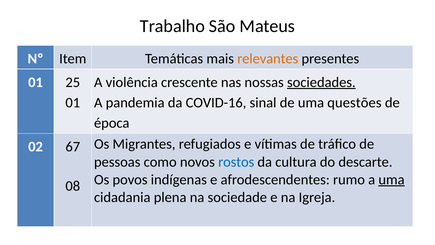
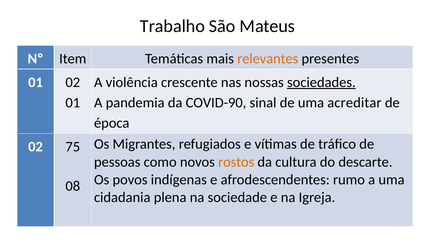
01 25: 25 -> 02
COVID-16: COVID-16 -> COVID-90
questões: questões -> acreditar
67: 67 -> 75
rostos colour: blue -> orange
uma at (392, 179) underline: present -> none
